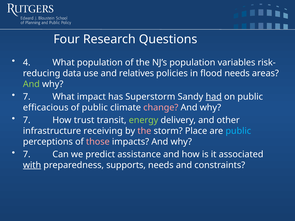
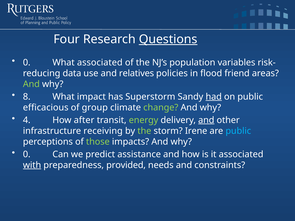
Questions underline: none -> present
4 at (27, 63): 4 -> 0
What population: population -> associated
flood needs: needs -> friend
7 at (27, 97): 7 -> 8
of public: public -> group
change colour: pink -> light green
7 at (27, 120): 7 -> 4
trust: trust -> after
and at (206, 120) underline: none -> present
the at (144, 131) colour: pink -> light green
Place: Place -> Irene
those colour: pink -> light green
7 at (27, 154): 7 -> 0
supports: supports -> provided
